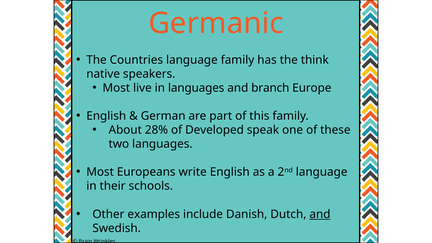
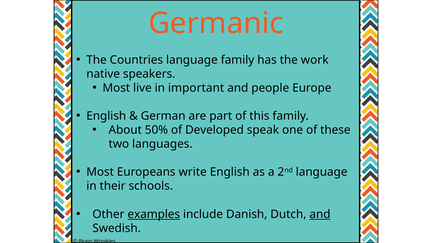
think: think -> work
in languages: languages -> important
branch: branch -> people
28%: 28% -> 50%
examples underline: none -> present
